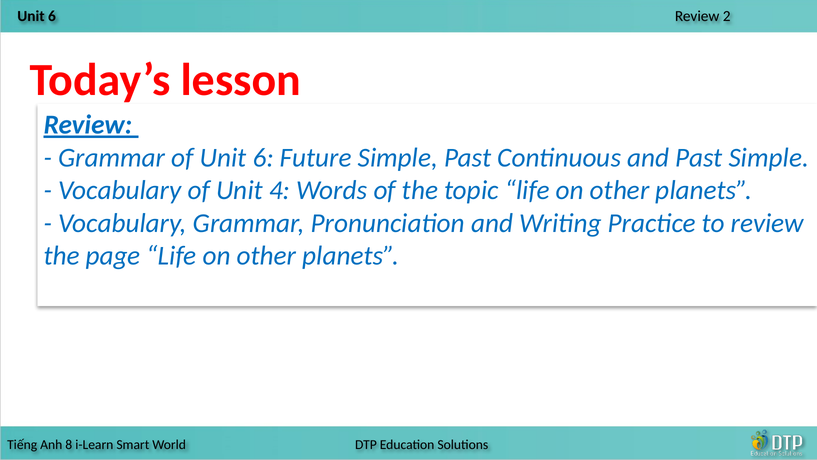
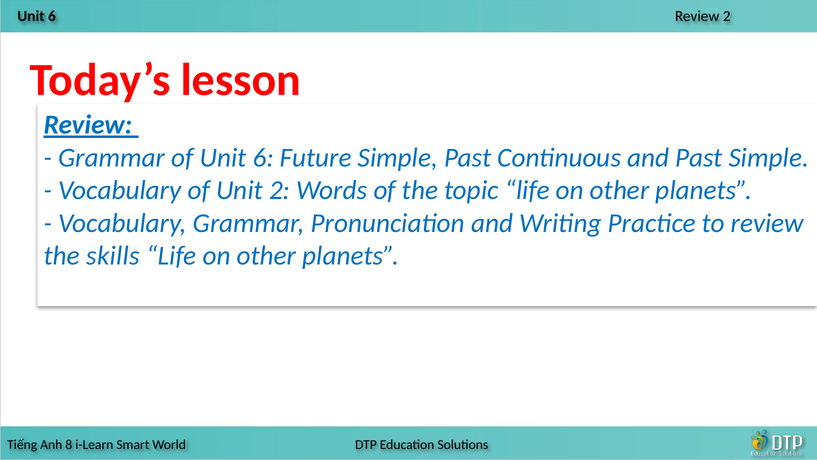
Unit 4: 4 -> 2
page: page -> skills
